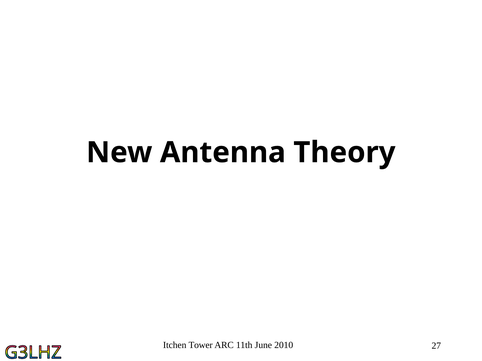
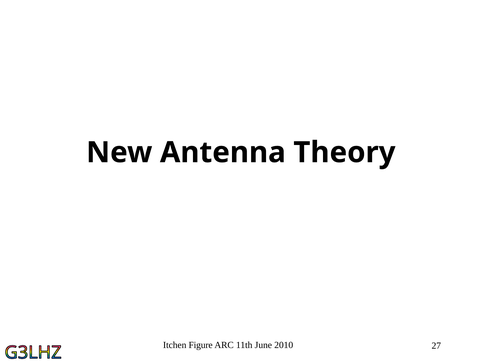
Tower: Tower -> Figure
